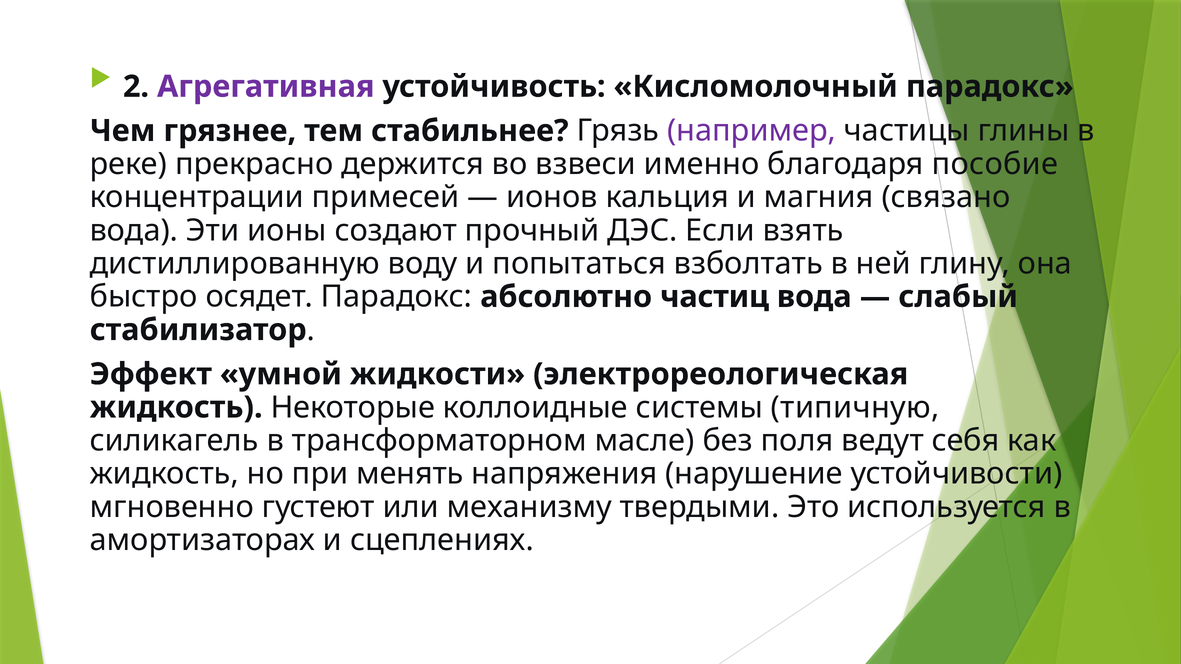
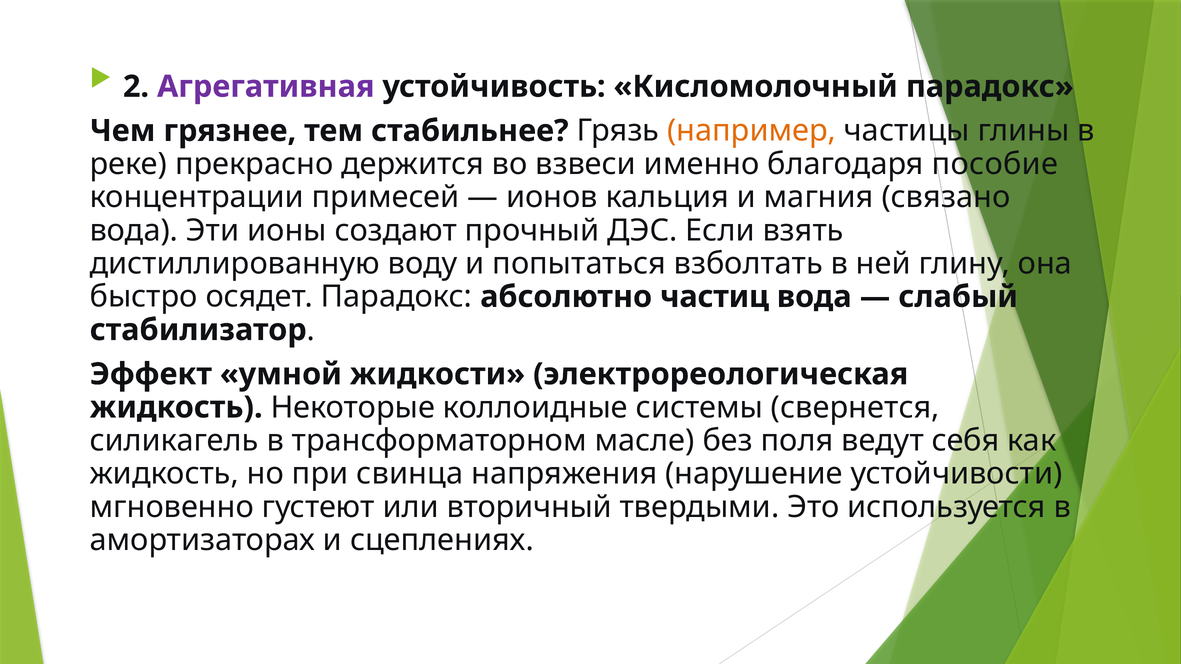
например colour: purple -> orange
типичную: типичную -> свернется
менять: менять -> свинца
механизму: механизму -> вторичный
